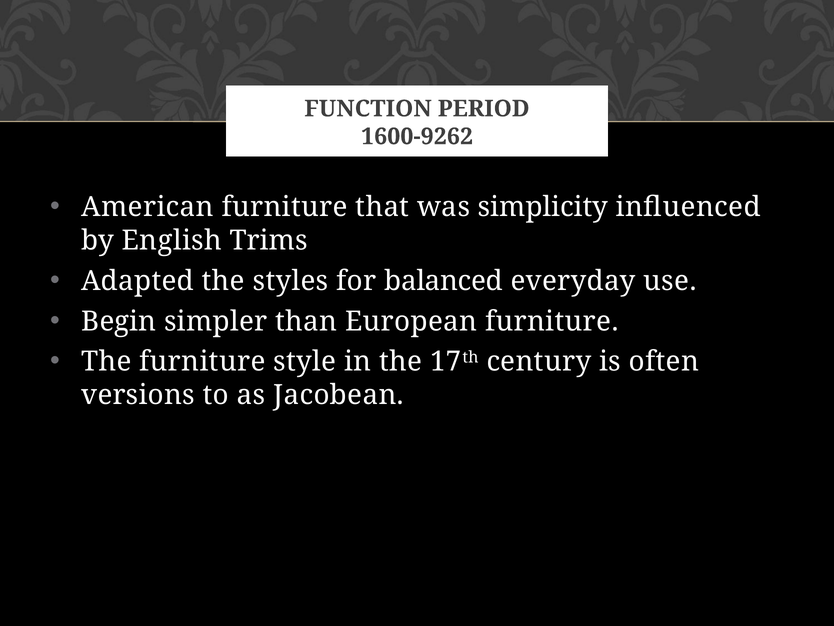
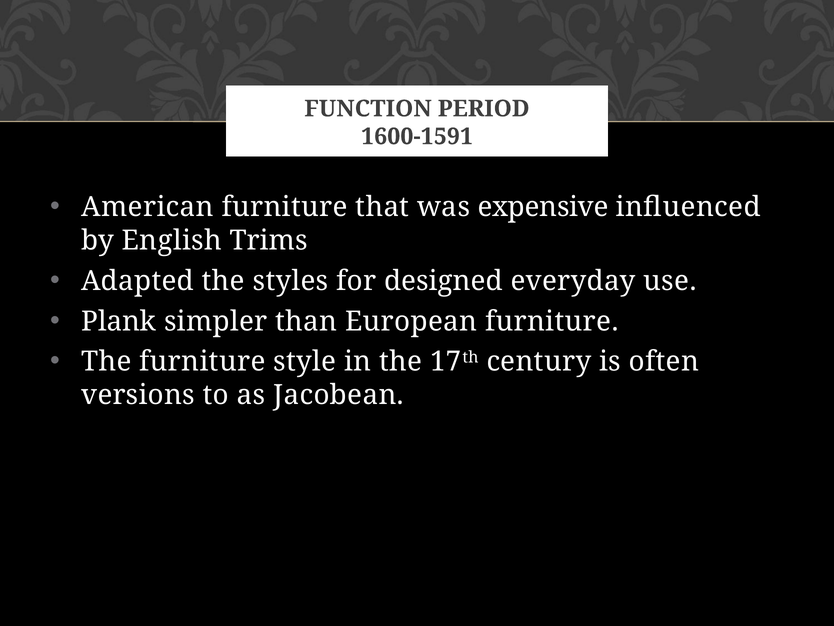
1600-9262: 1600-9262 -> 1600-1591
simplicity: simplicity -> expensive
balanced: balanced -> designed
Begin: Begin -> Plank
